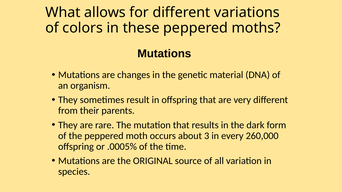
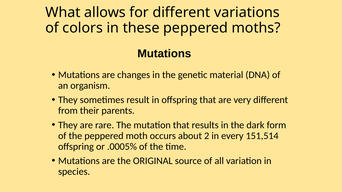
3: 3 -> 2
260,000: 260,000 -> 151,514
